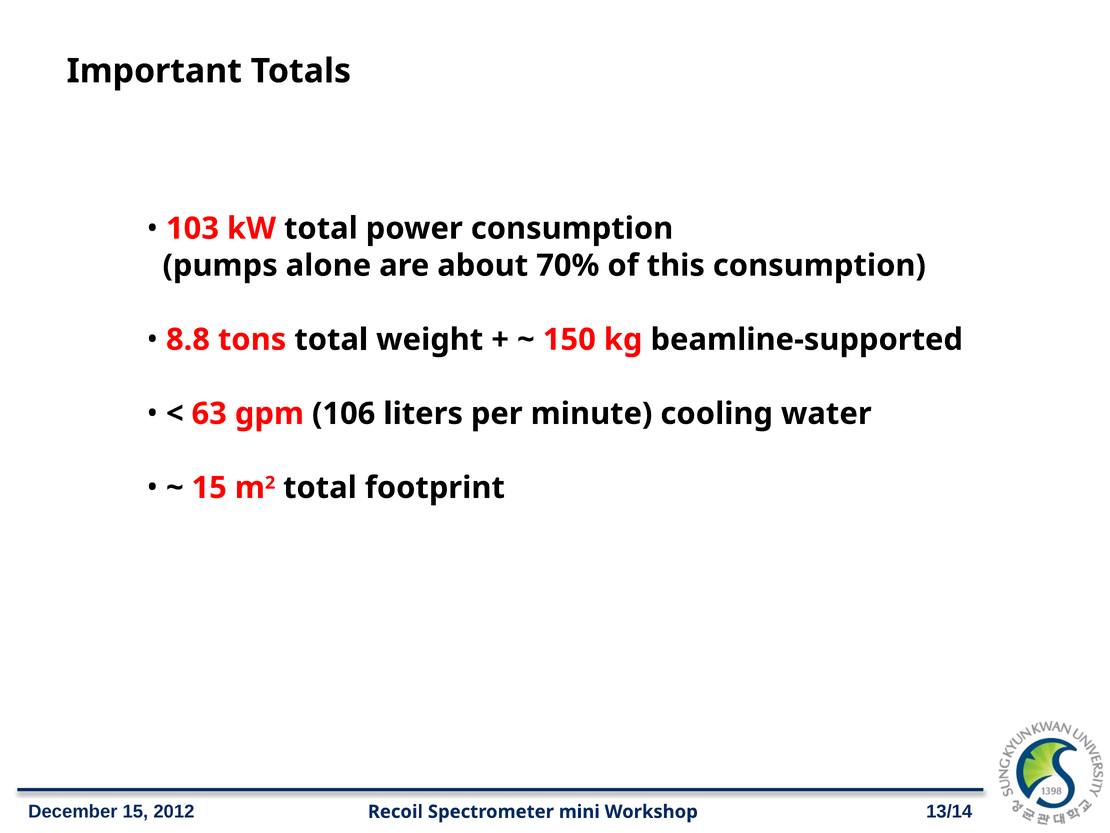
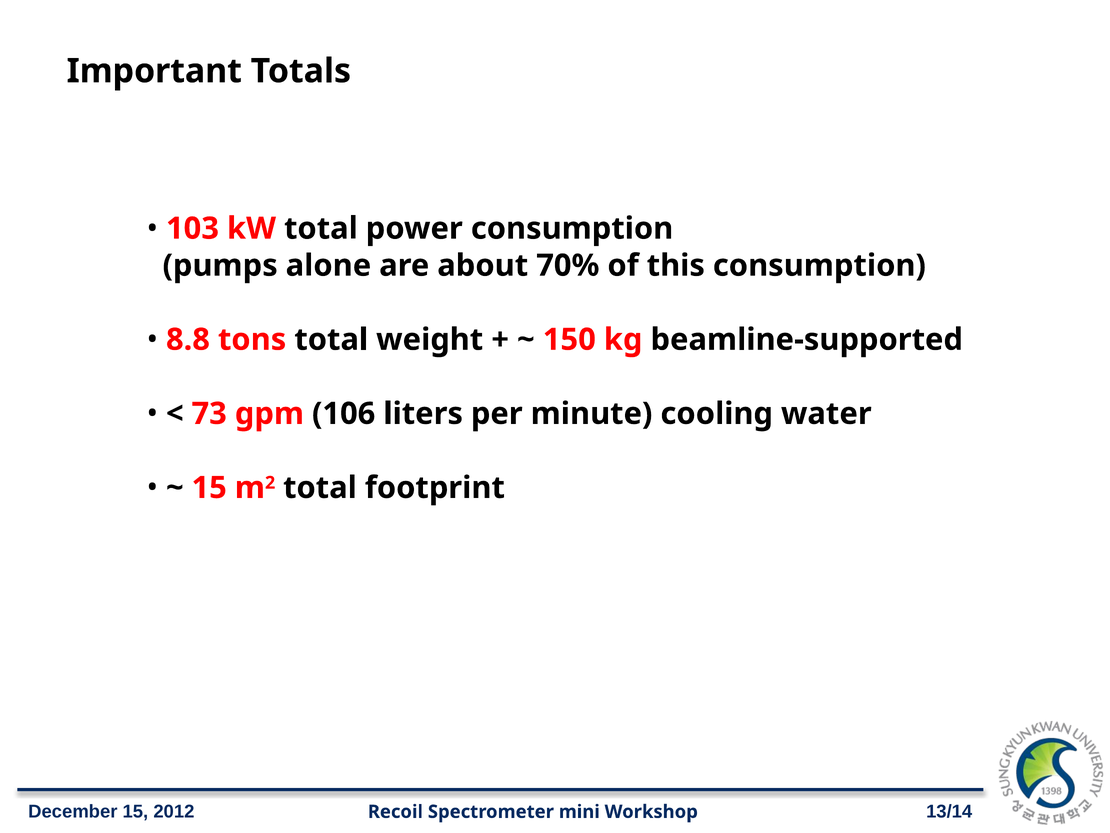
63: 63 -> 73
